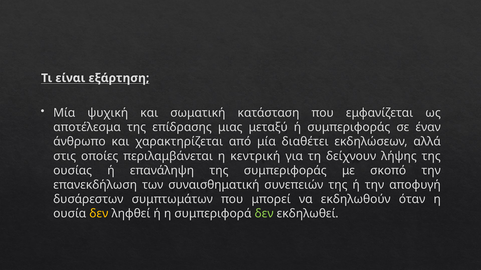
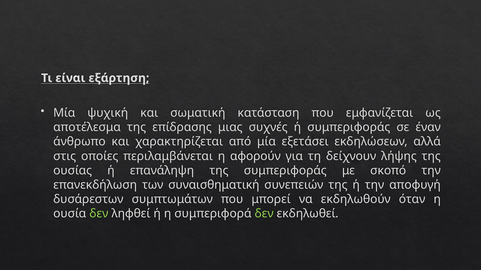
μεταξύ: μεταξύ -> συχνές
διαθέτει: διαθέτει -> εξετάσει
κεντρική: κεντρική -> αφορούν
δεν at (99, 214) colour: yellow -> light green
